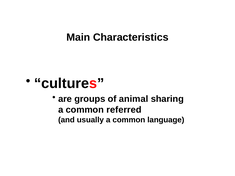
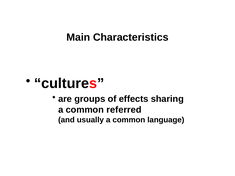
animal: animal -> effects
